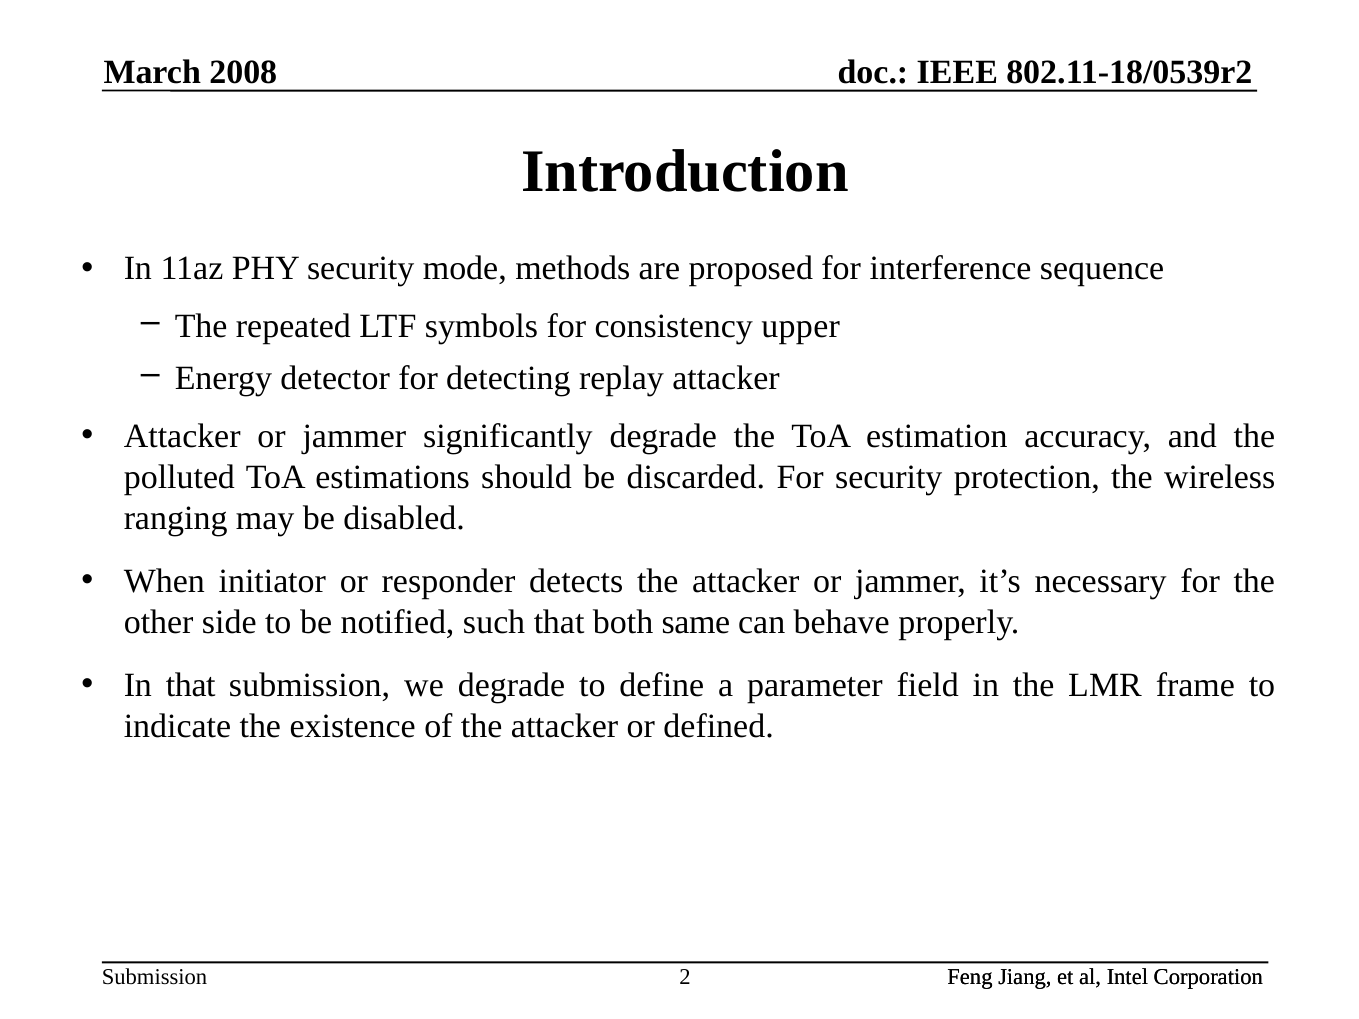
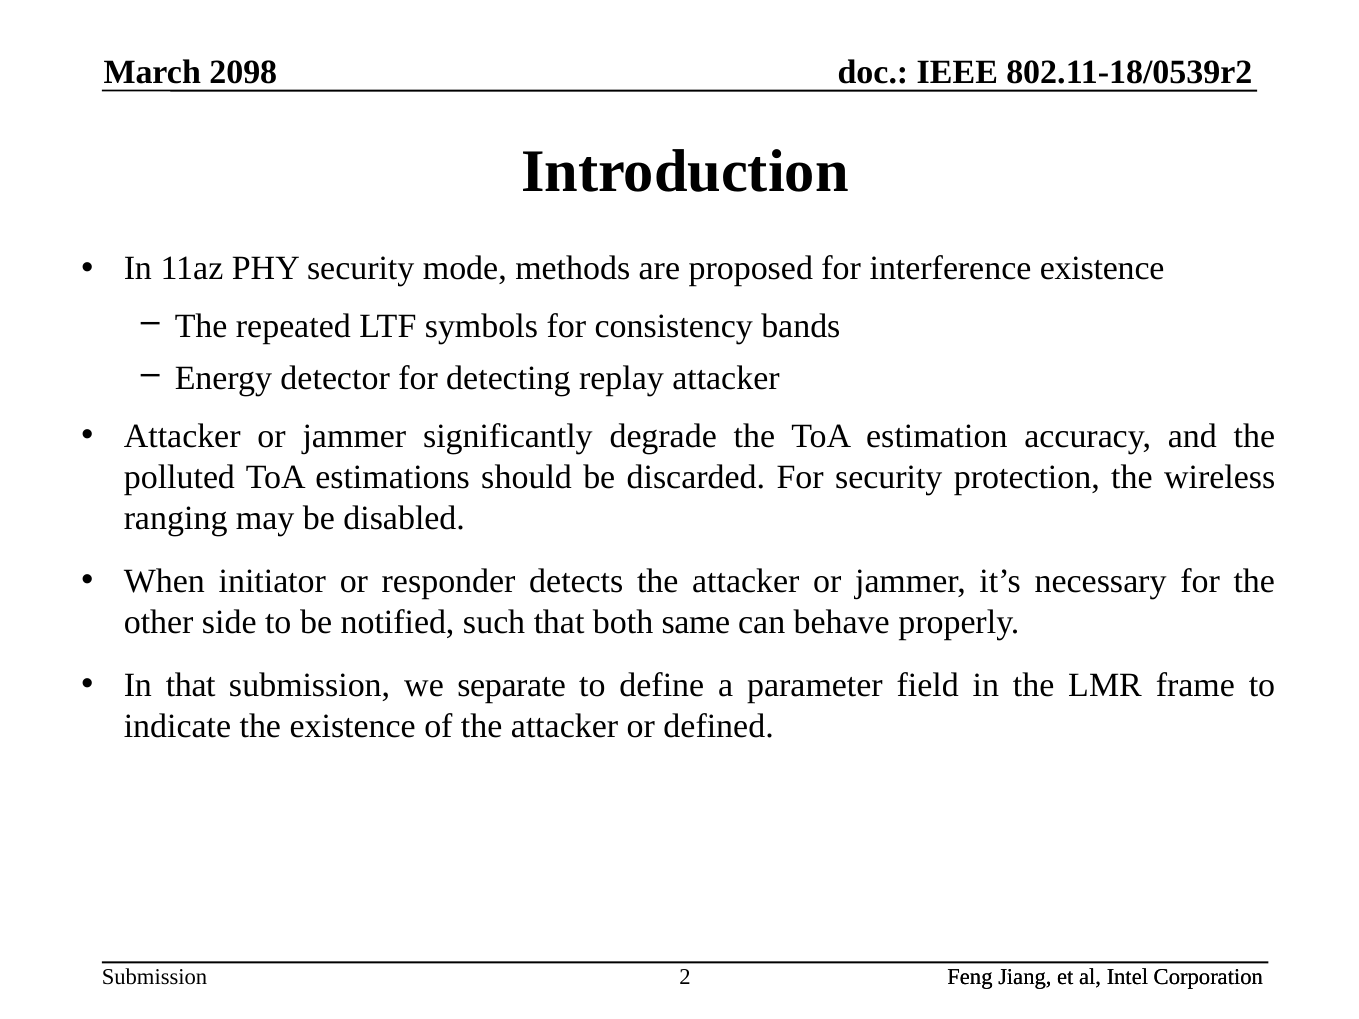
2008: 2008 -> 2098
interference sequence: sequence -> existence
upper: upper -> bands
we degrade: degrade -> separate
